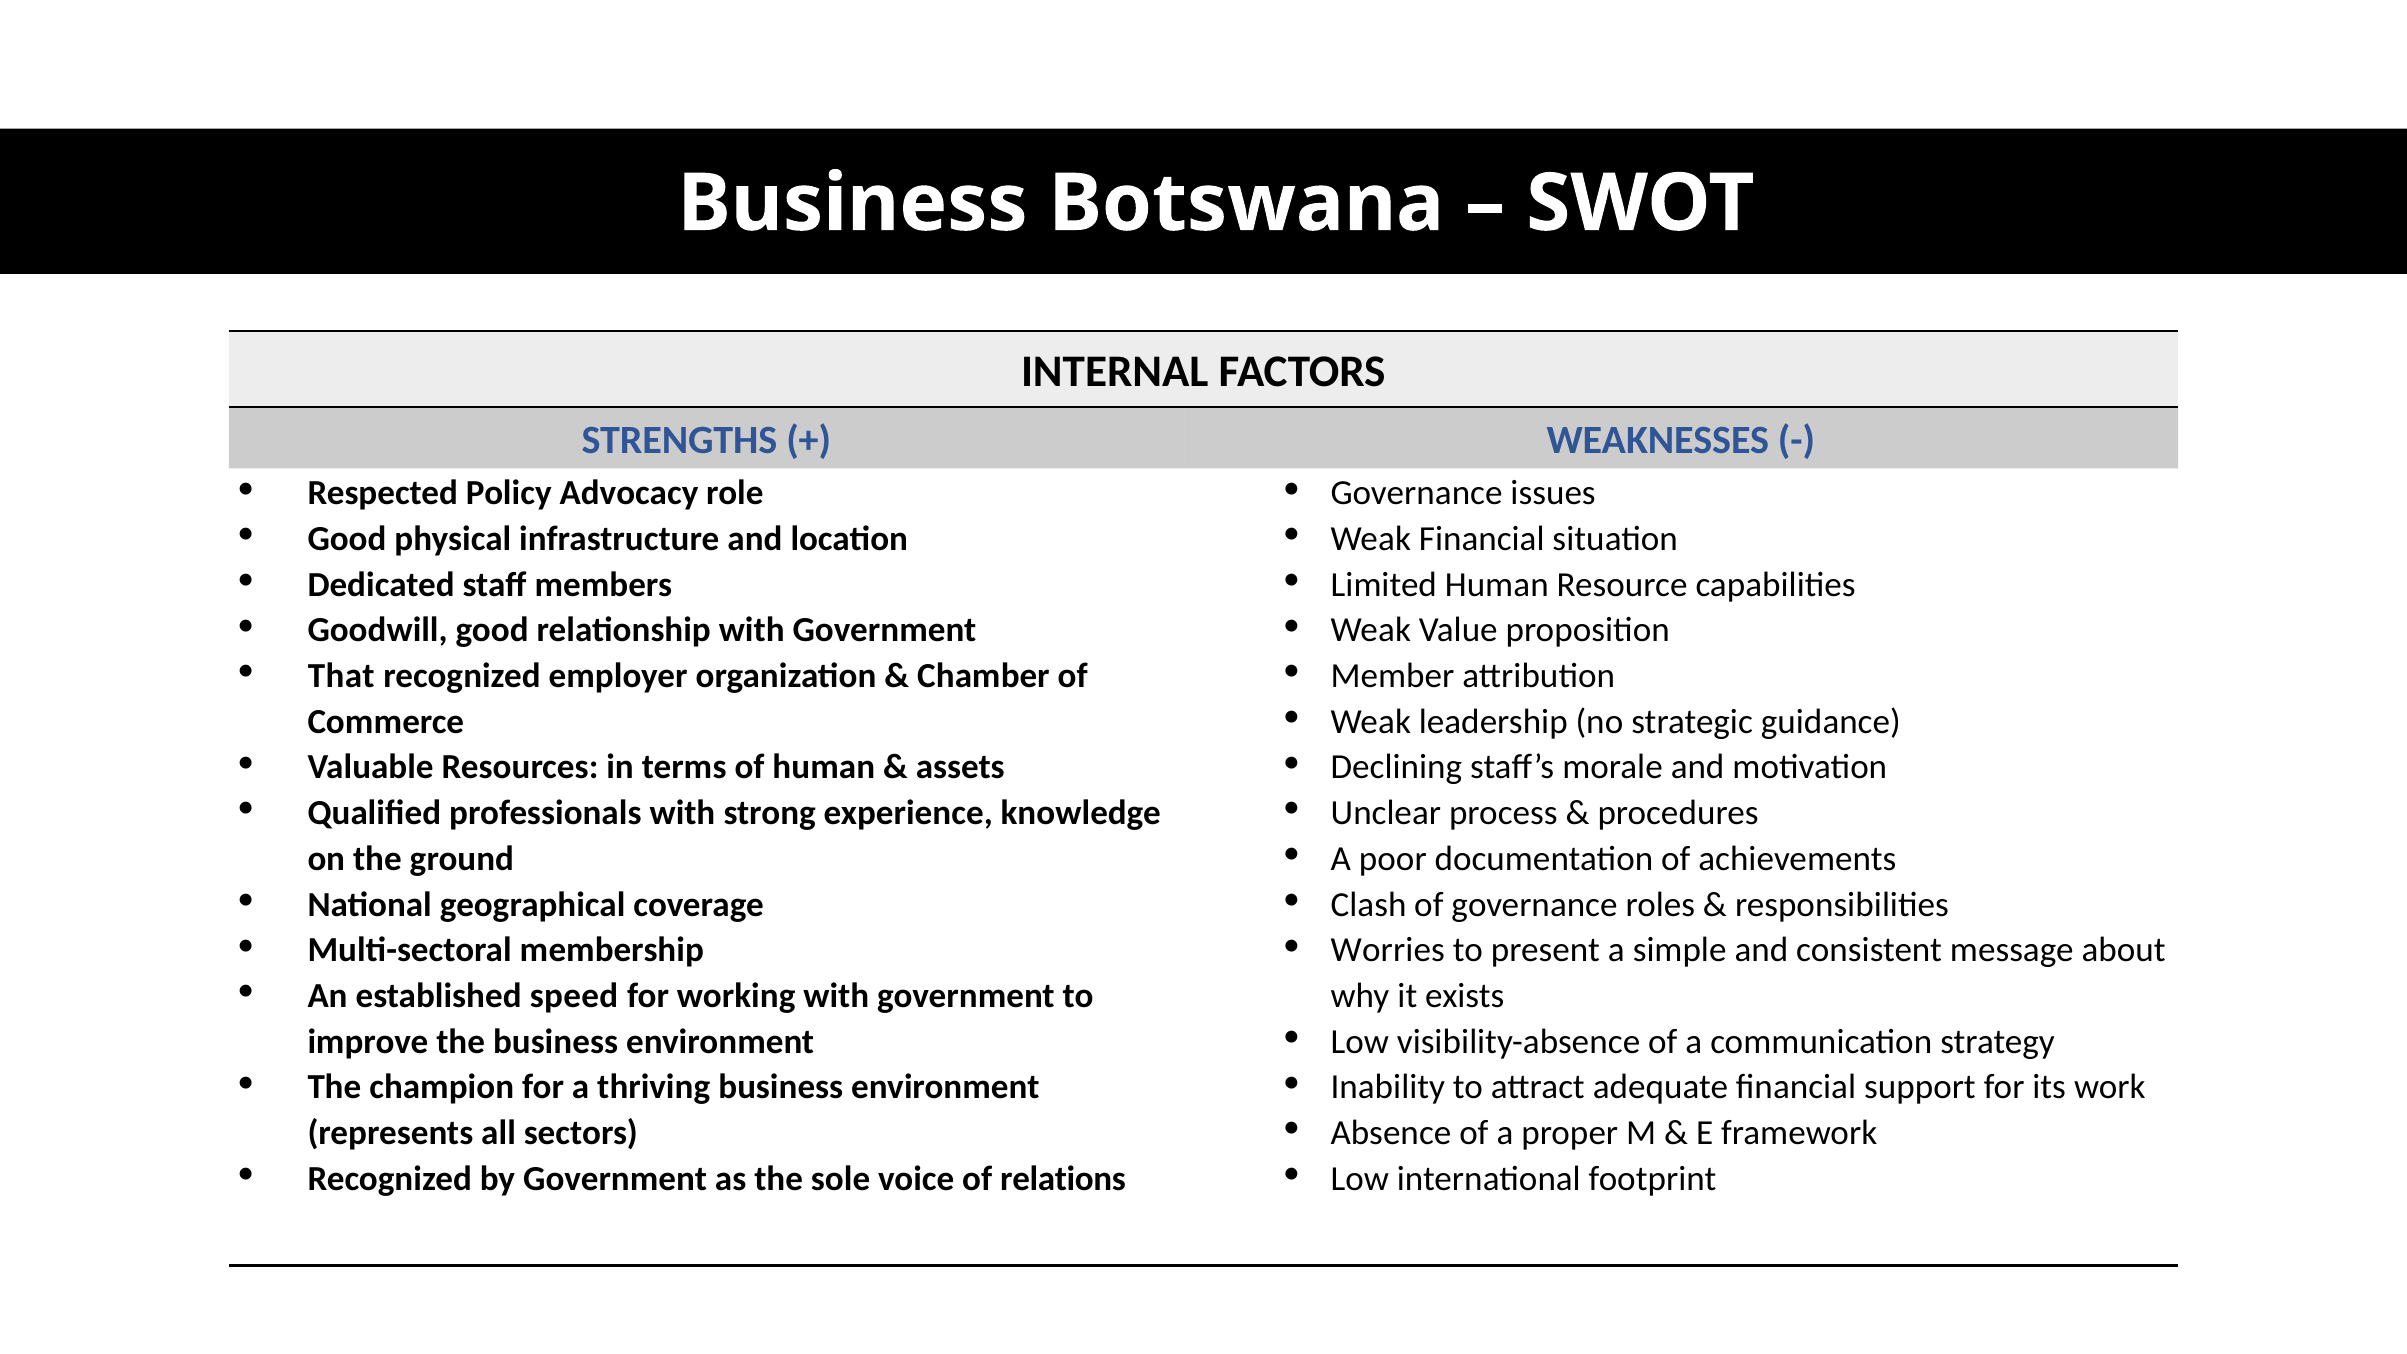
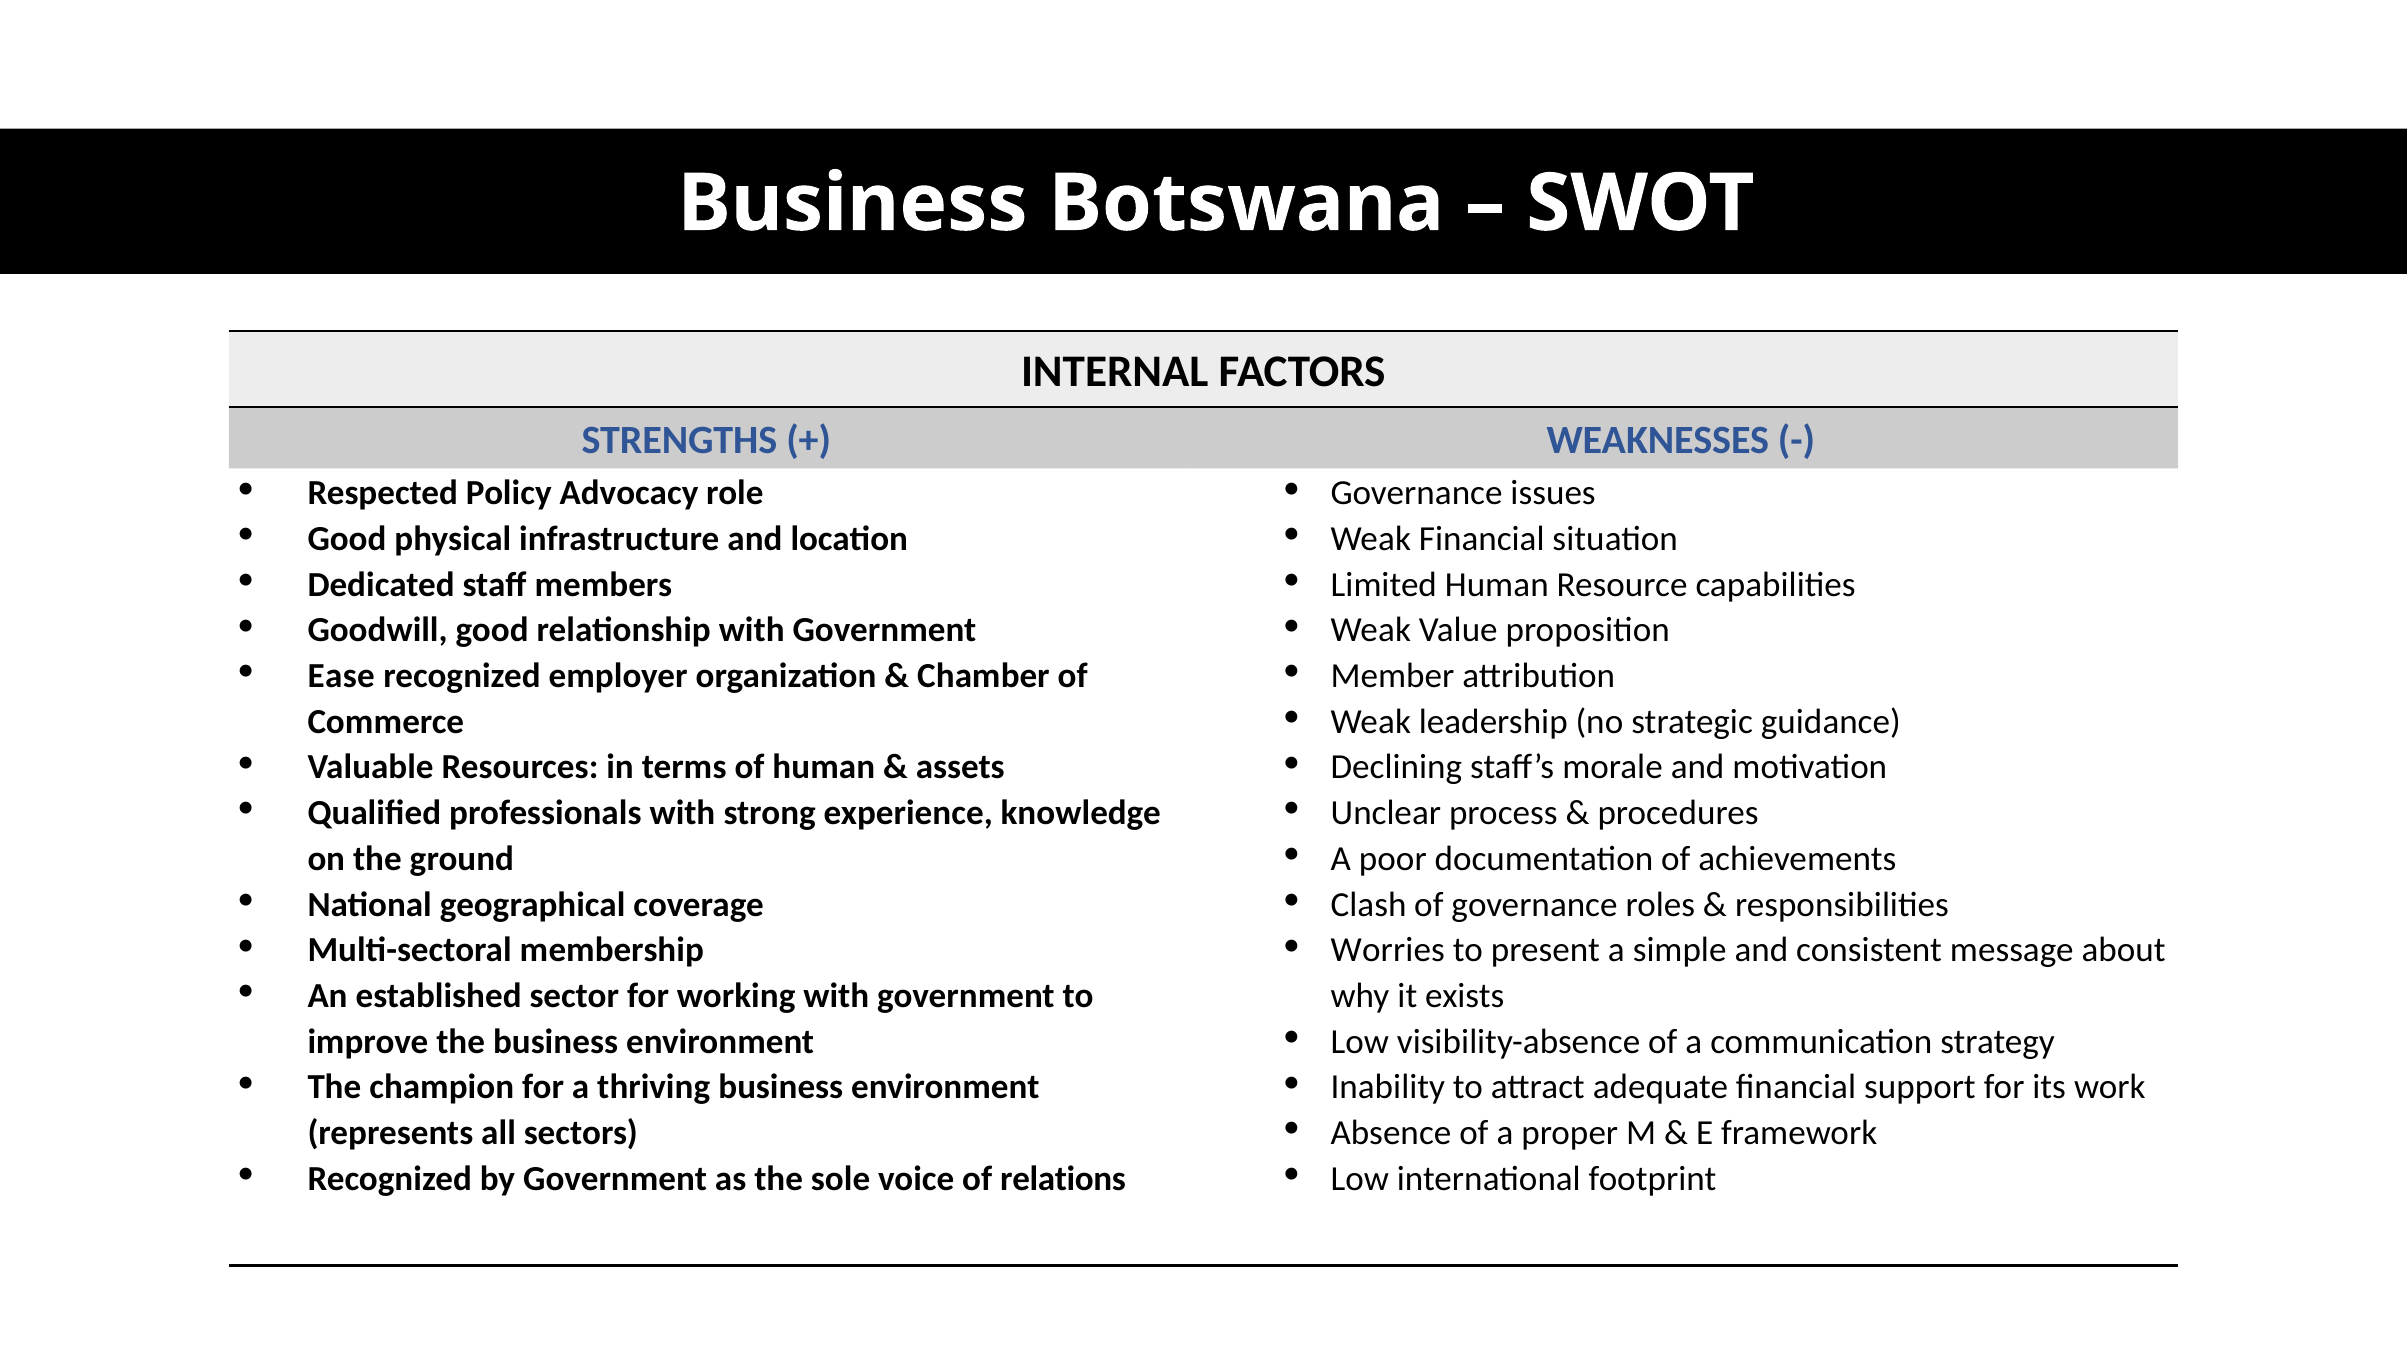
That: That -> Ease
speed: speed -> sector
